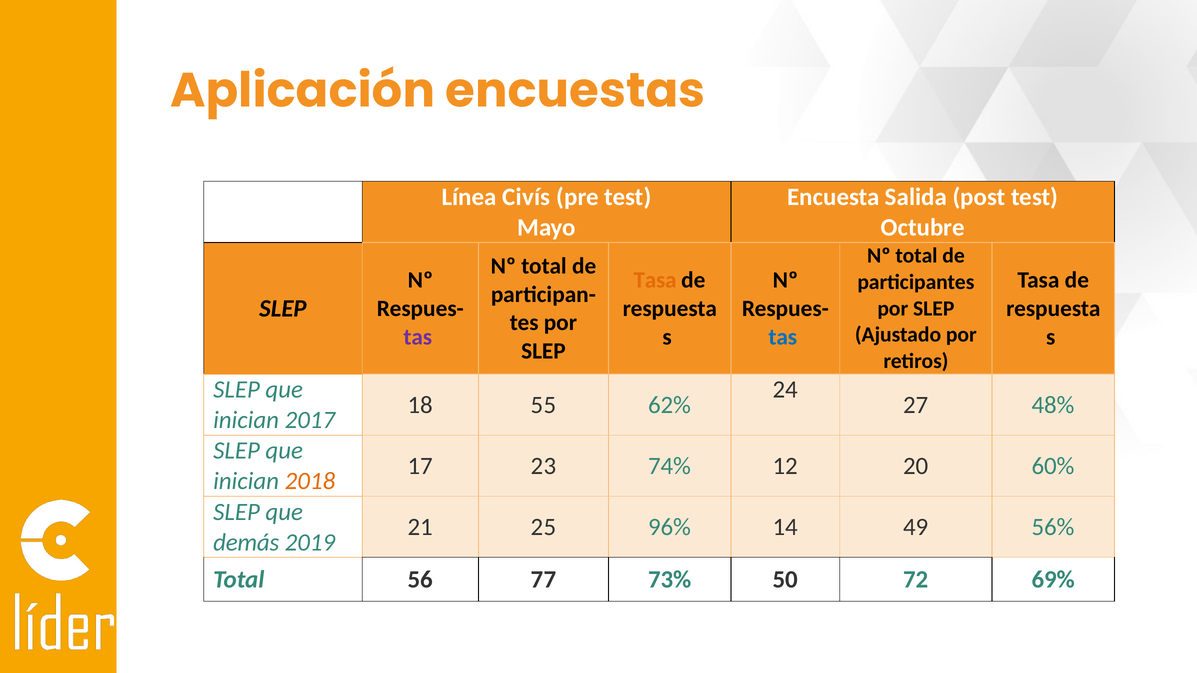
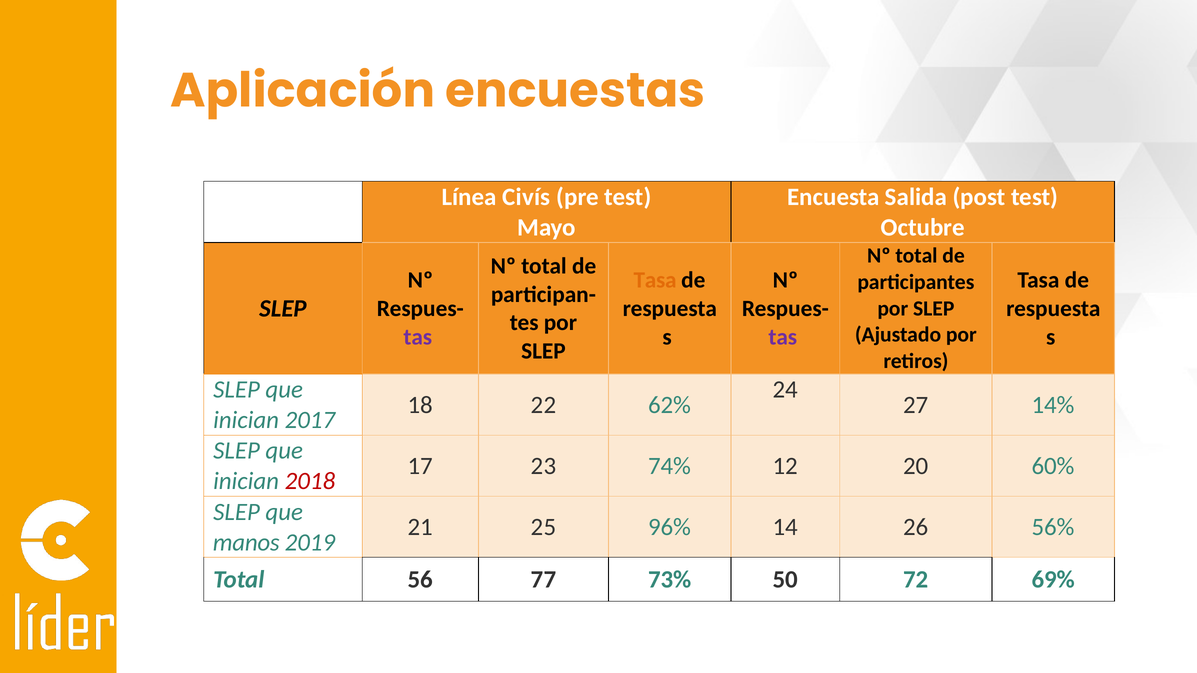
tas at (783, 337) colour: blue -> purple
55: 55 -> 22
48%: 48% -> 14%
2018 colour: orange -> red
49: 49 -> 26
demás: demás -> manos
